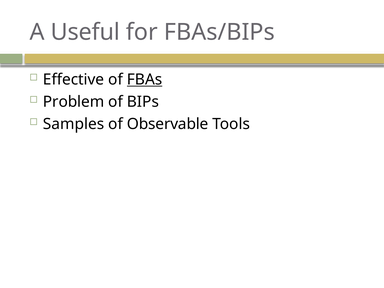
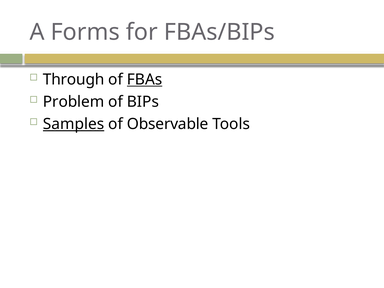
Useful: Useful -> Forms
Effective: Effective -> Through
Samples underline: none -> present
